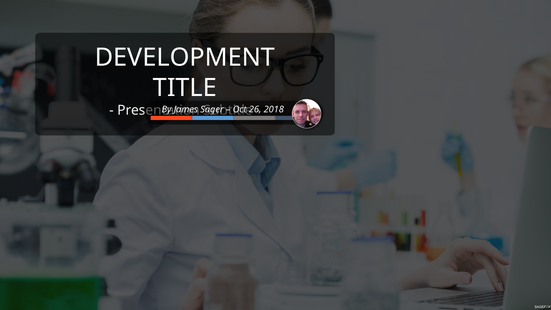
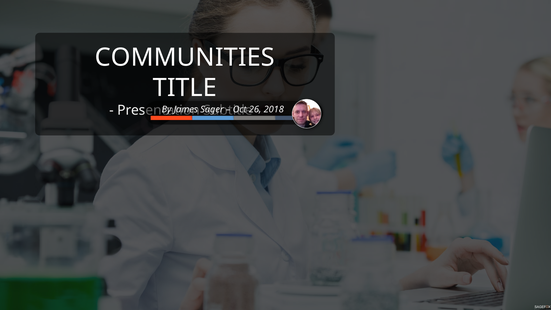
DEVELOPMENT: DEVELOPMENT -> COMMUNITIES
